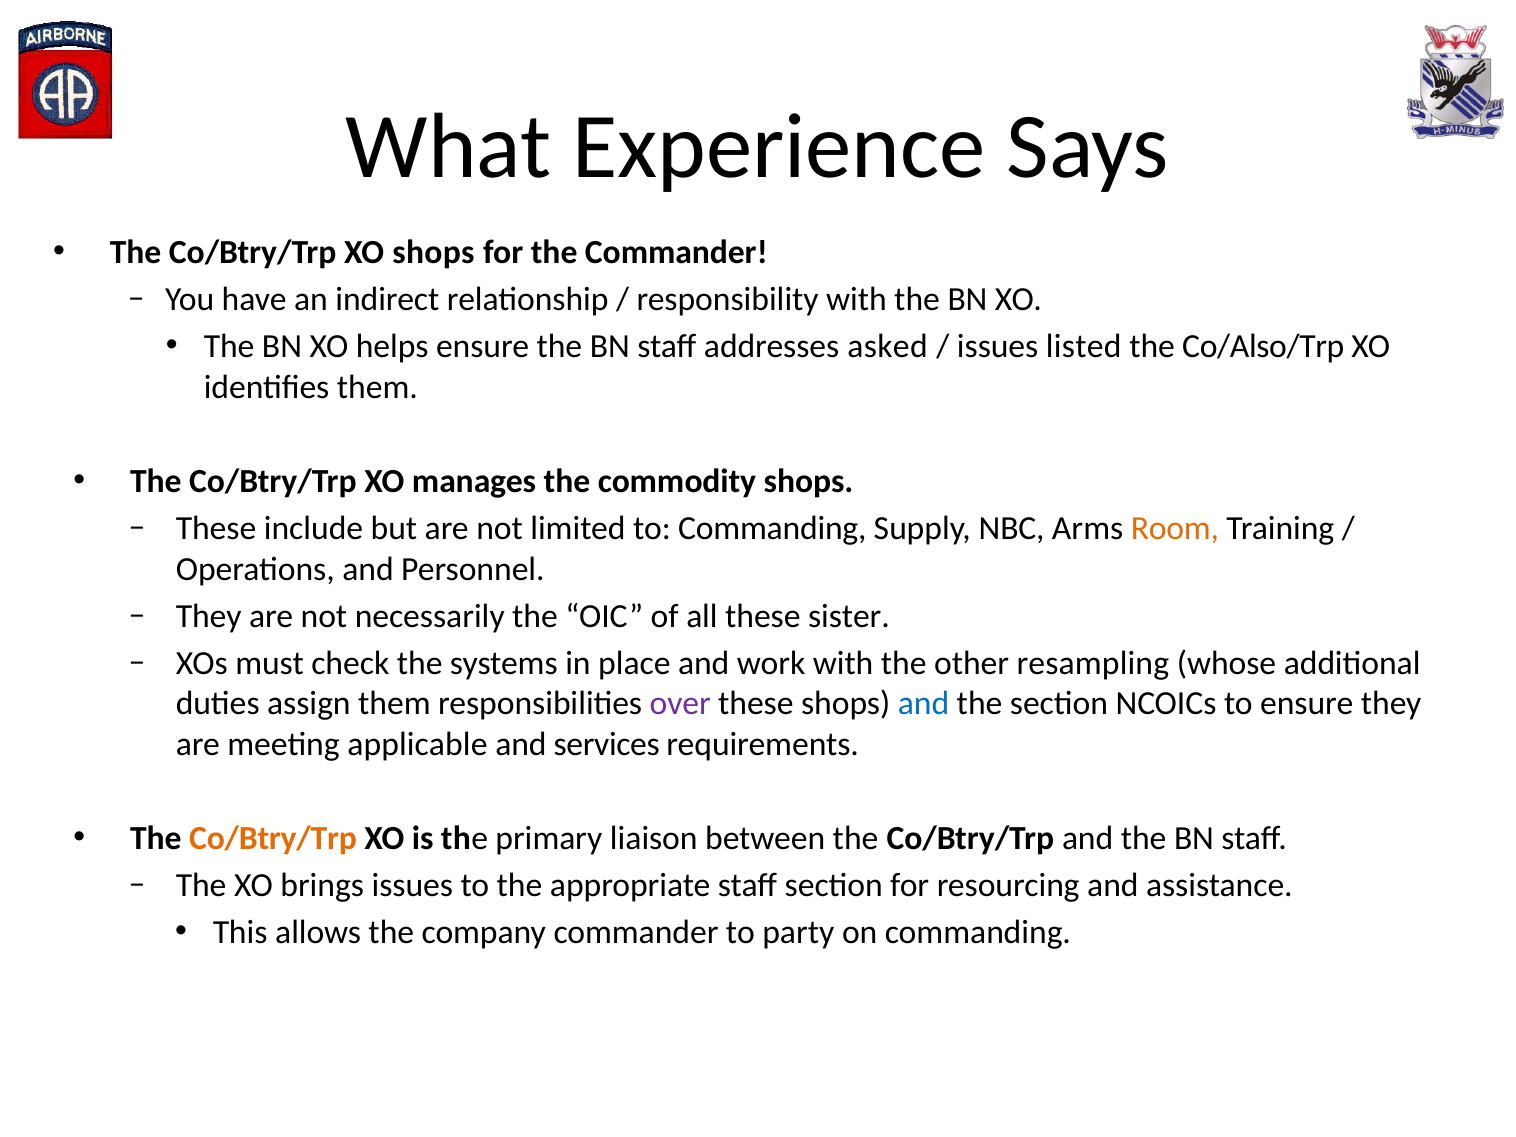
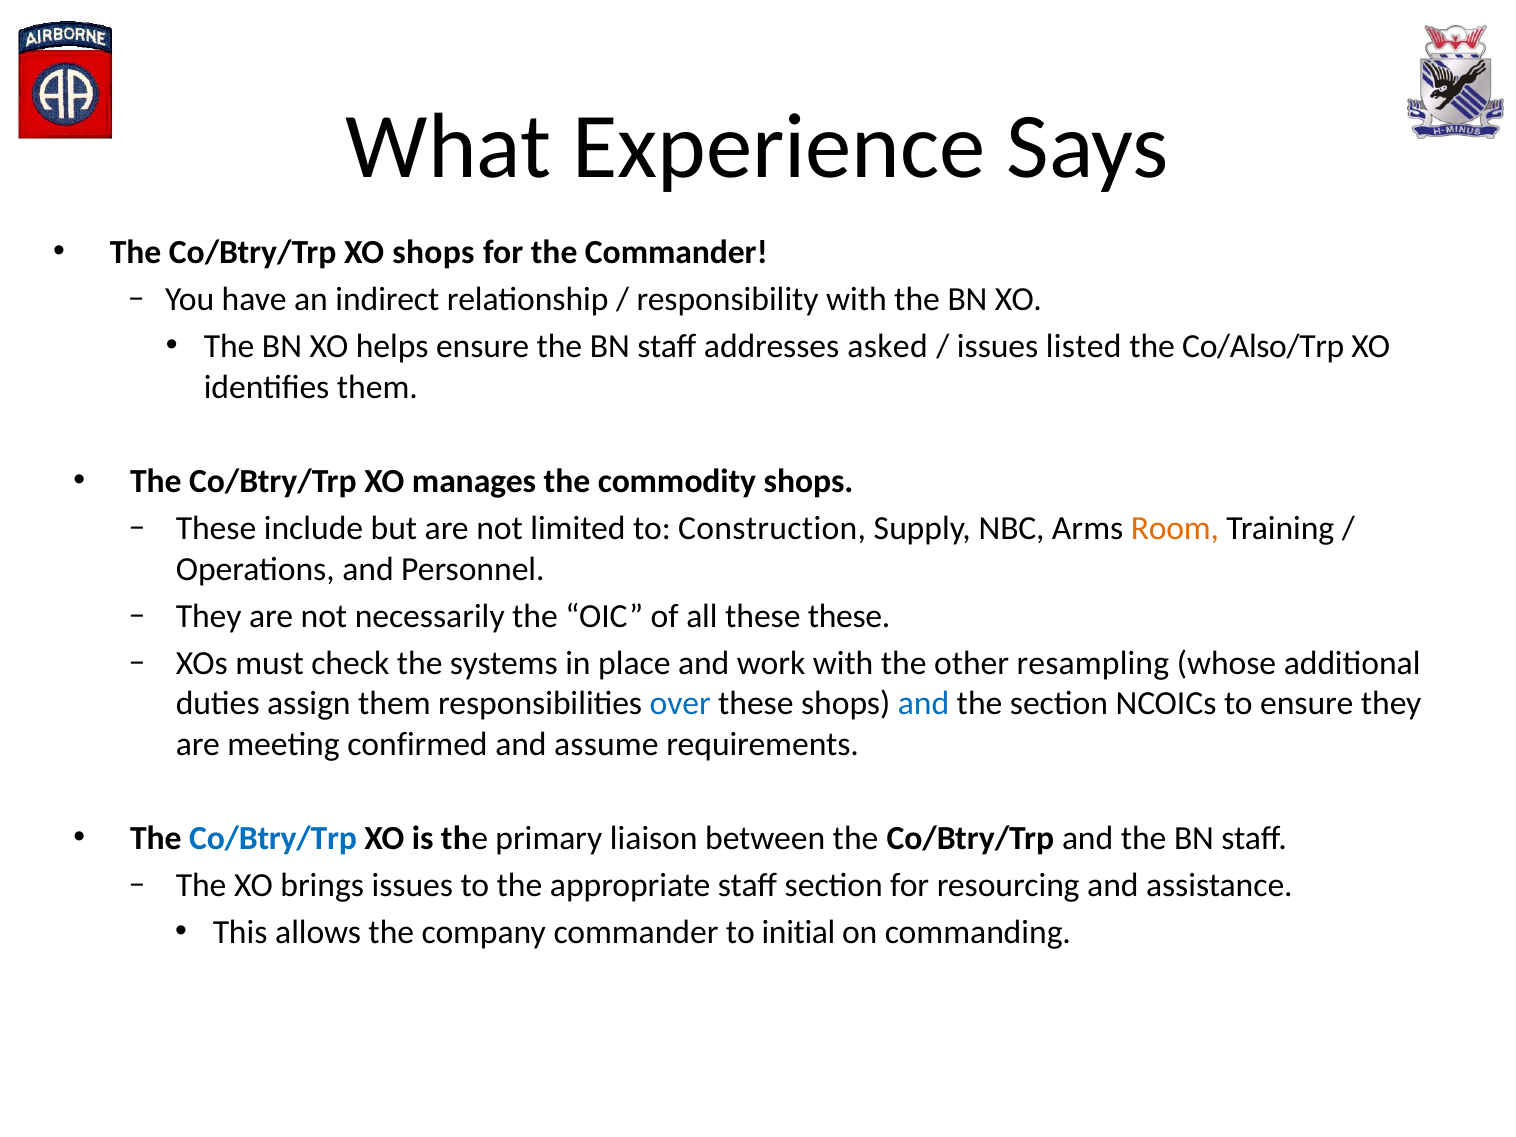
to Commanding: Commanding -> Construction
these sister: sister -> these
over colour: purple -> blue
applicable: applicable -> confirmed
services: services -> assume
Co/Btry/Trp at (273, 839) colour: orange -> blue
party: party -> initial
